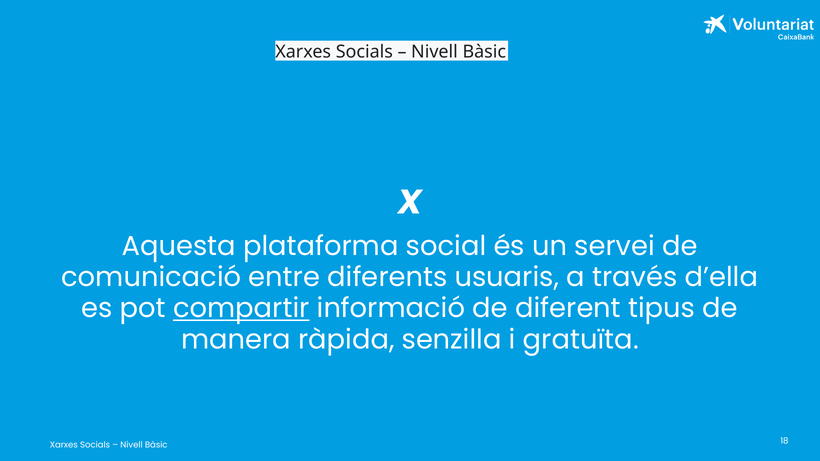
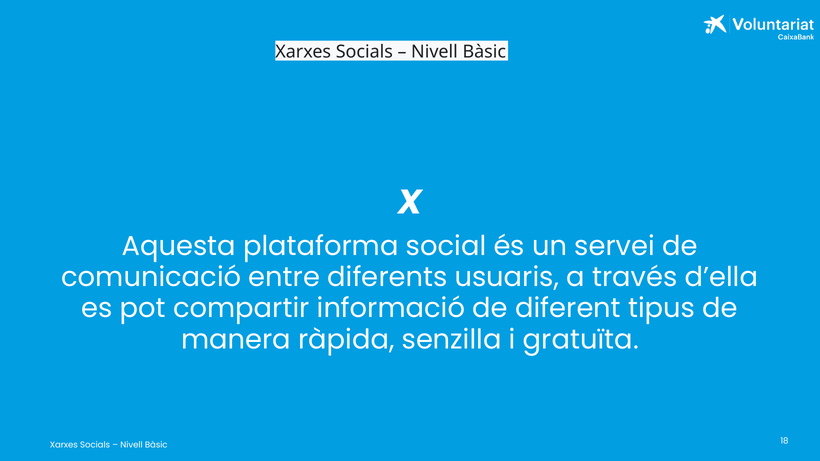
compartir underline: present -> none
